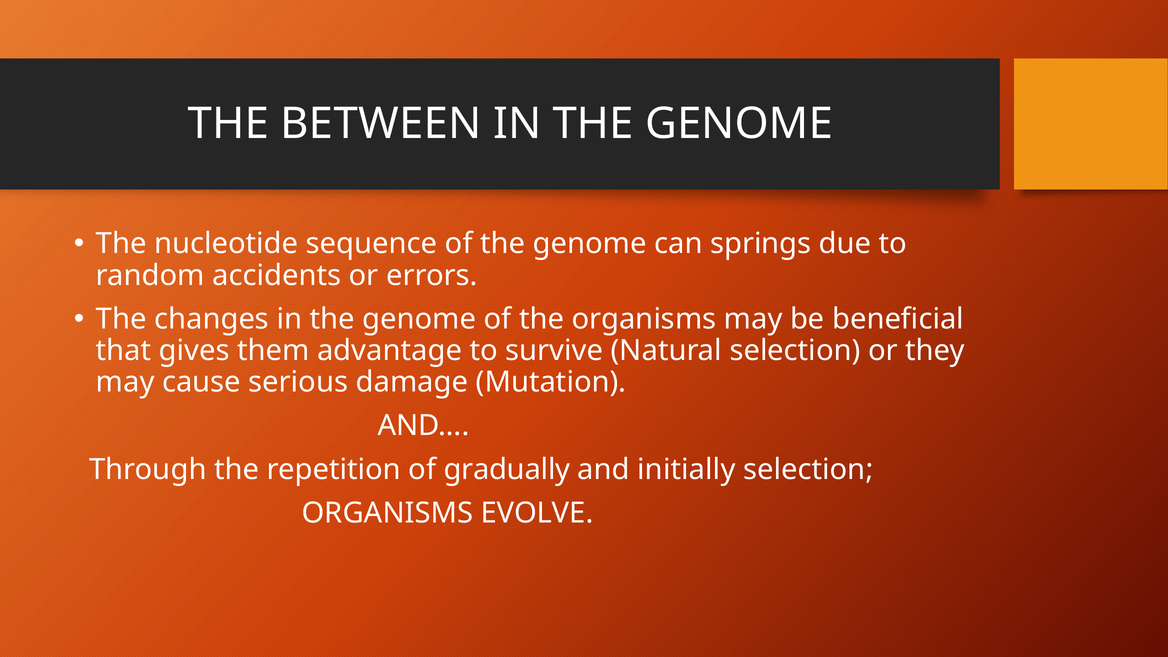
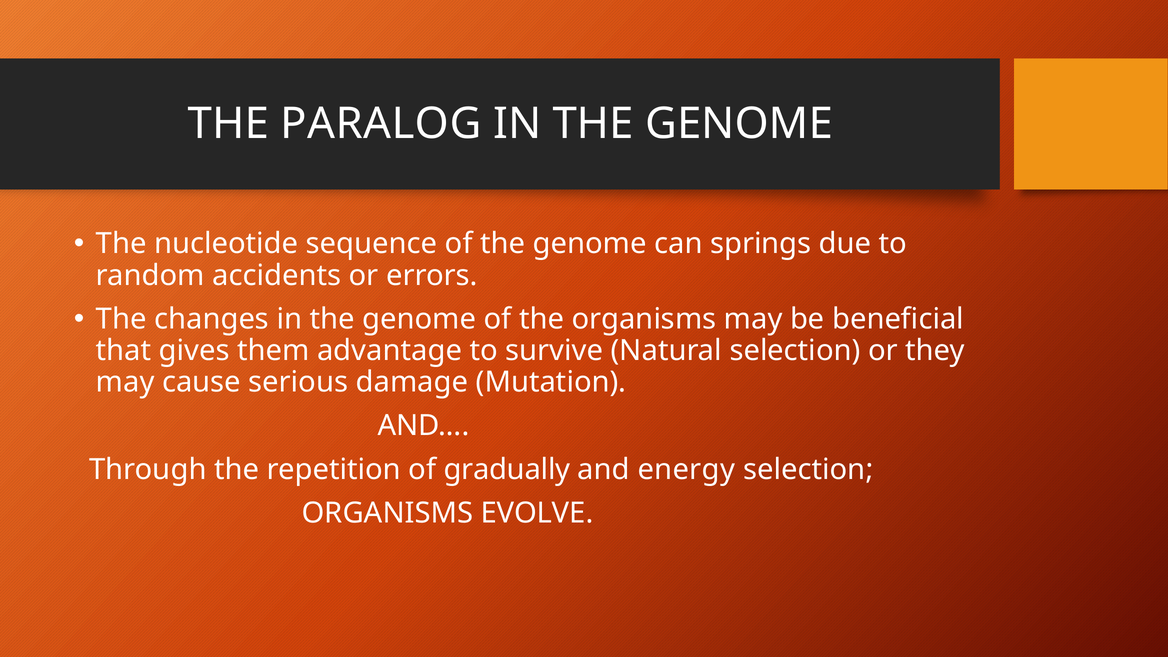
BETWEEN: BETWEEN -> PARALOG
initially: initially -> energy
